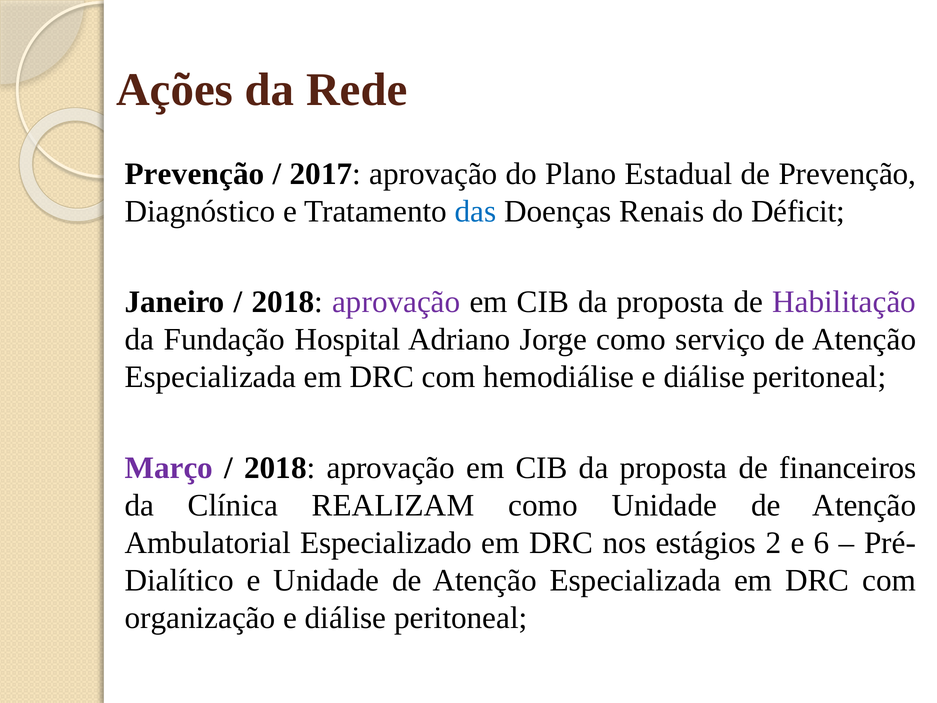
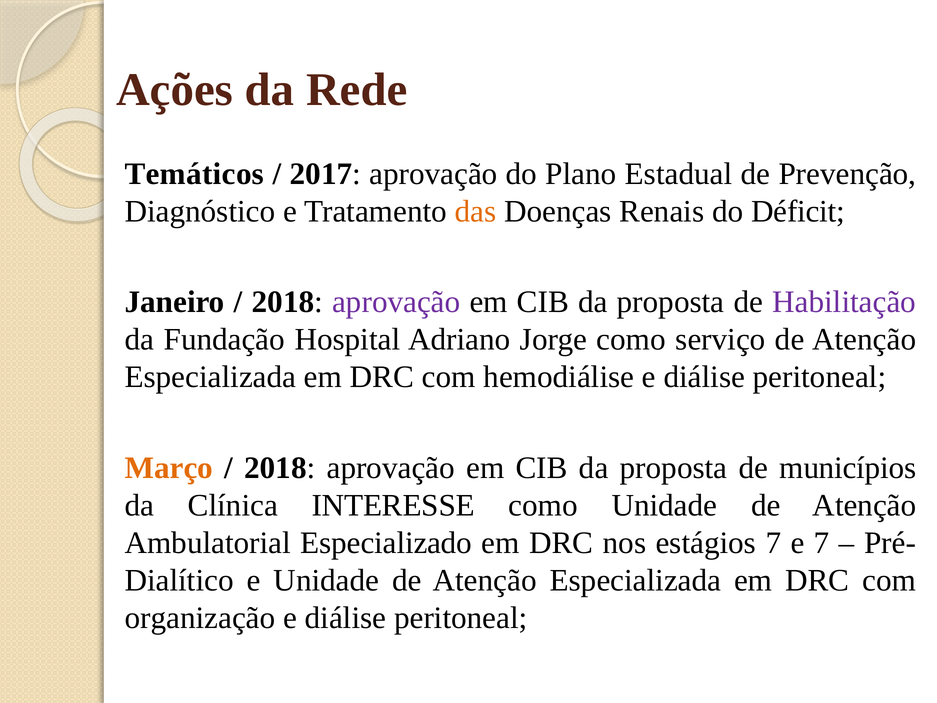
Prevenção at (195, 174): Prevenção -> Temáticos
das colour: blue -> orange
Março colour: purple -> orange
financeiros: financeiros -> municípios
REALIZAM: REALIZAM -> INTERESSE
estágios 2: 2 -> 7
e 6: 6 -> 7
